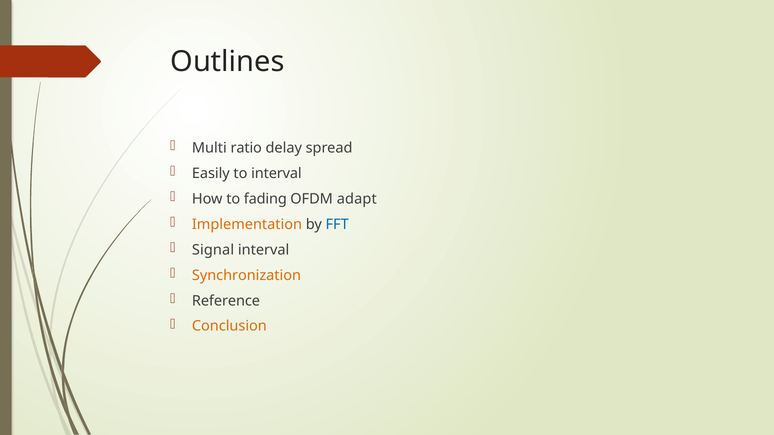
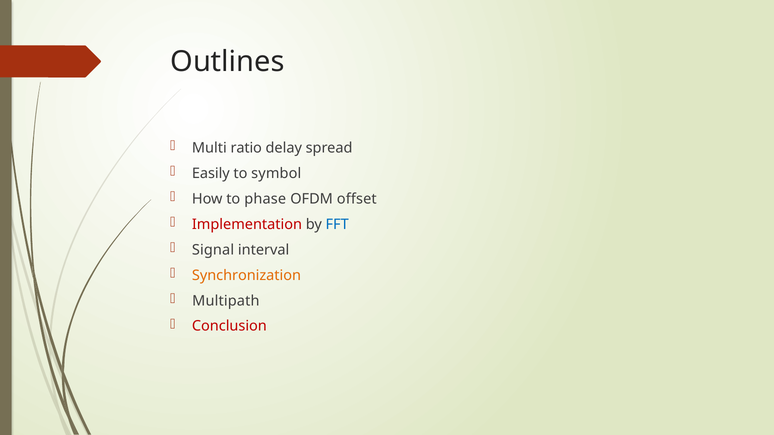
to interval: interval -> symbol
fading: fading -> phase
adapt: adapt -> offset
Implementation colour: orange -> red
Reference: Reference -> Multipath
Conclusion colour: orange -> red
